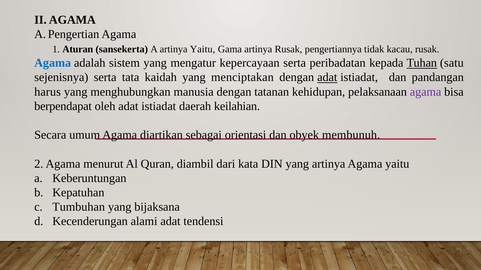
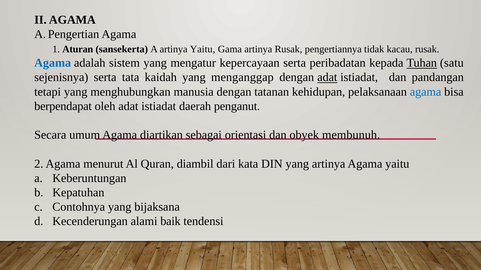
menciptakan: menciptakan -> menganggap
harus: harus -> tetapi
agama at (426, 92) colour: purple -> blue
keilahian: keilahian -> penganut
Tumbuhan: Tumbuhan -> Contohnya
alami adat: adat -> baik
